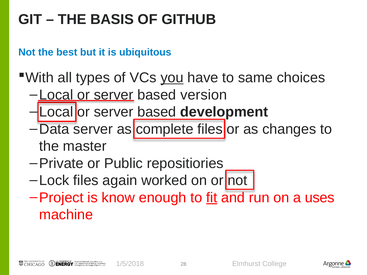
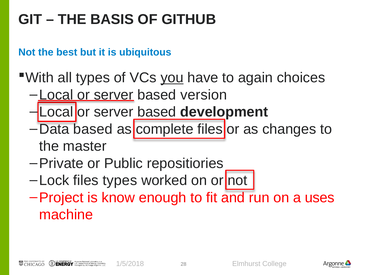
same: same -> again
server at (93, 129): server -> based
files again: again -> types
fit underline: present -> none
